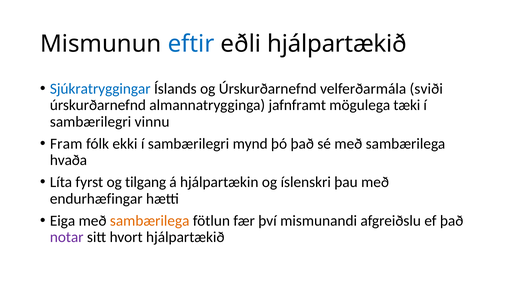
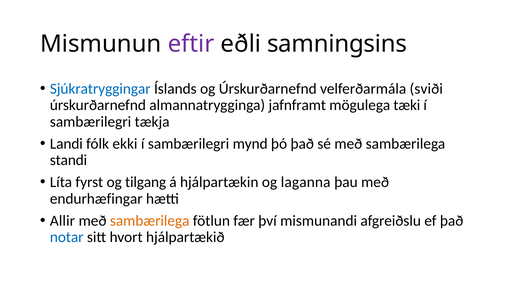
eftir colour: blue -> purple
eðli hjálpartækið: hjálpartækið -> samningsins
vinnu: vinnu -> tækja
Fram: Fram -> Landi
hvaða: hvaða -> standi
íslenskri: íslenskri -> laganna
Eiga: Eiga -> Allir
notar colour: purple -> blue
